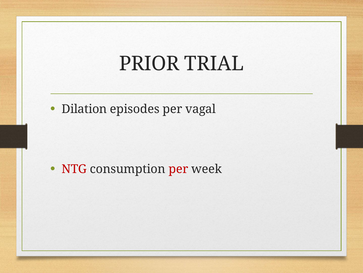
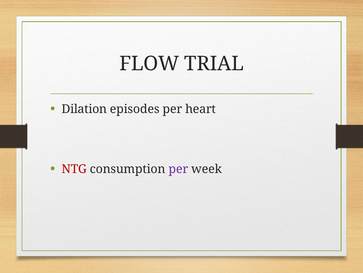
PRIOR: PRIOR -> FLOW
vagal: vagal -> heart
per at (178, 169) colour: red -> purple
